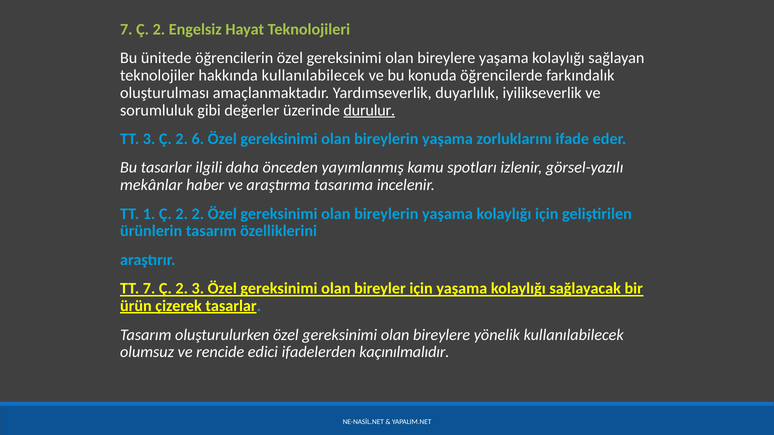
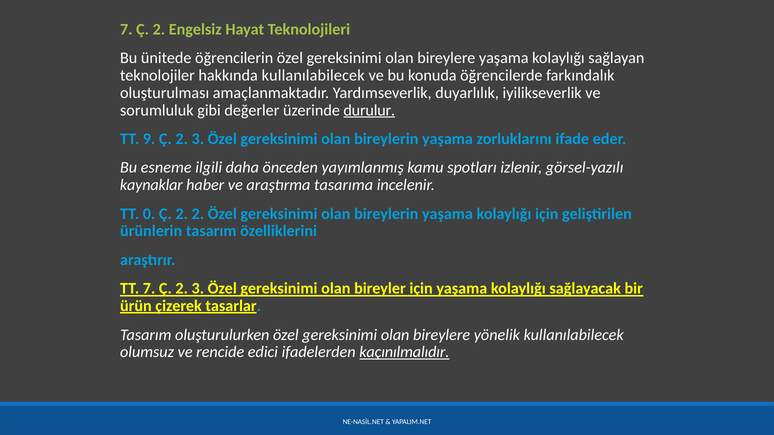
TT 3: 3 -> 9
6 at (198, 139): 6 -> 3
Bu tasarlar: tasarlar -> esneme
mekânlar: mekânlar -> kaynaklar
1: 1 -> 0
kaçınılmalıdır underline: none -> present
